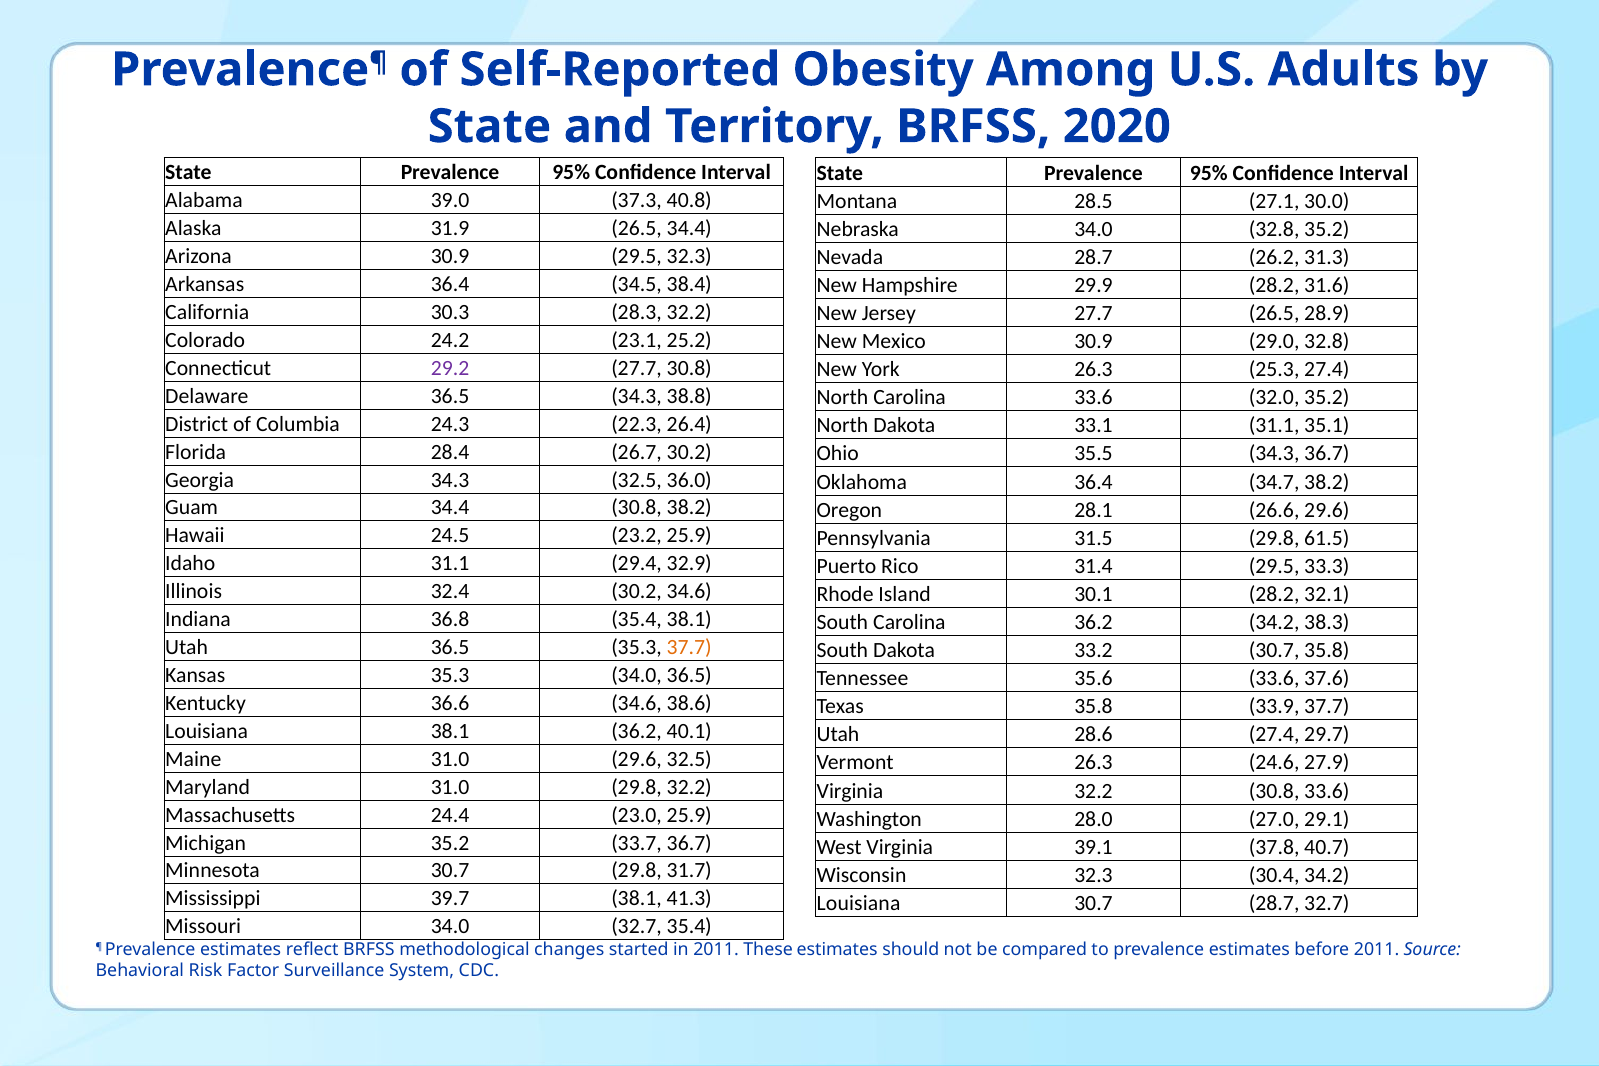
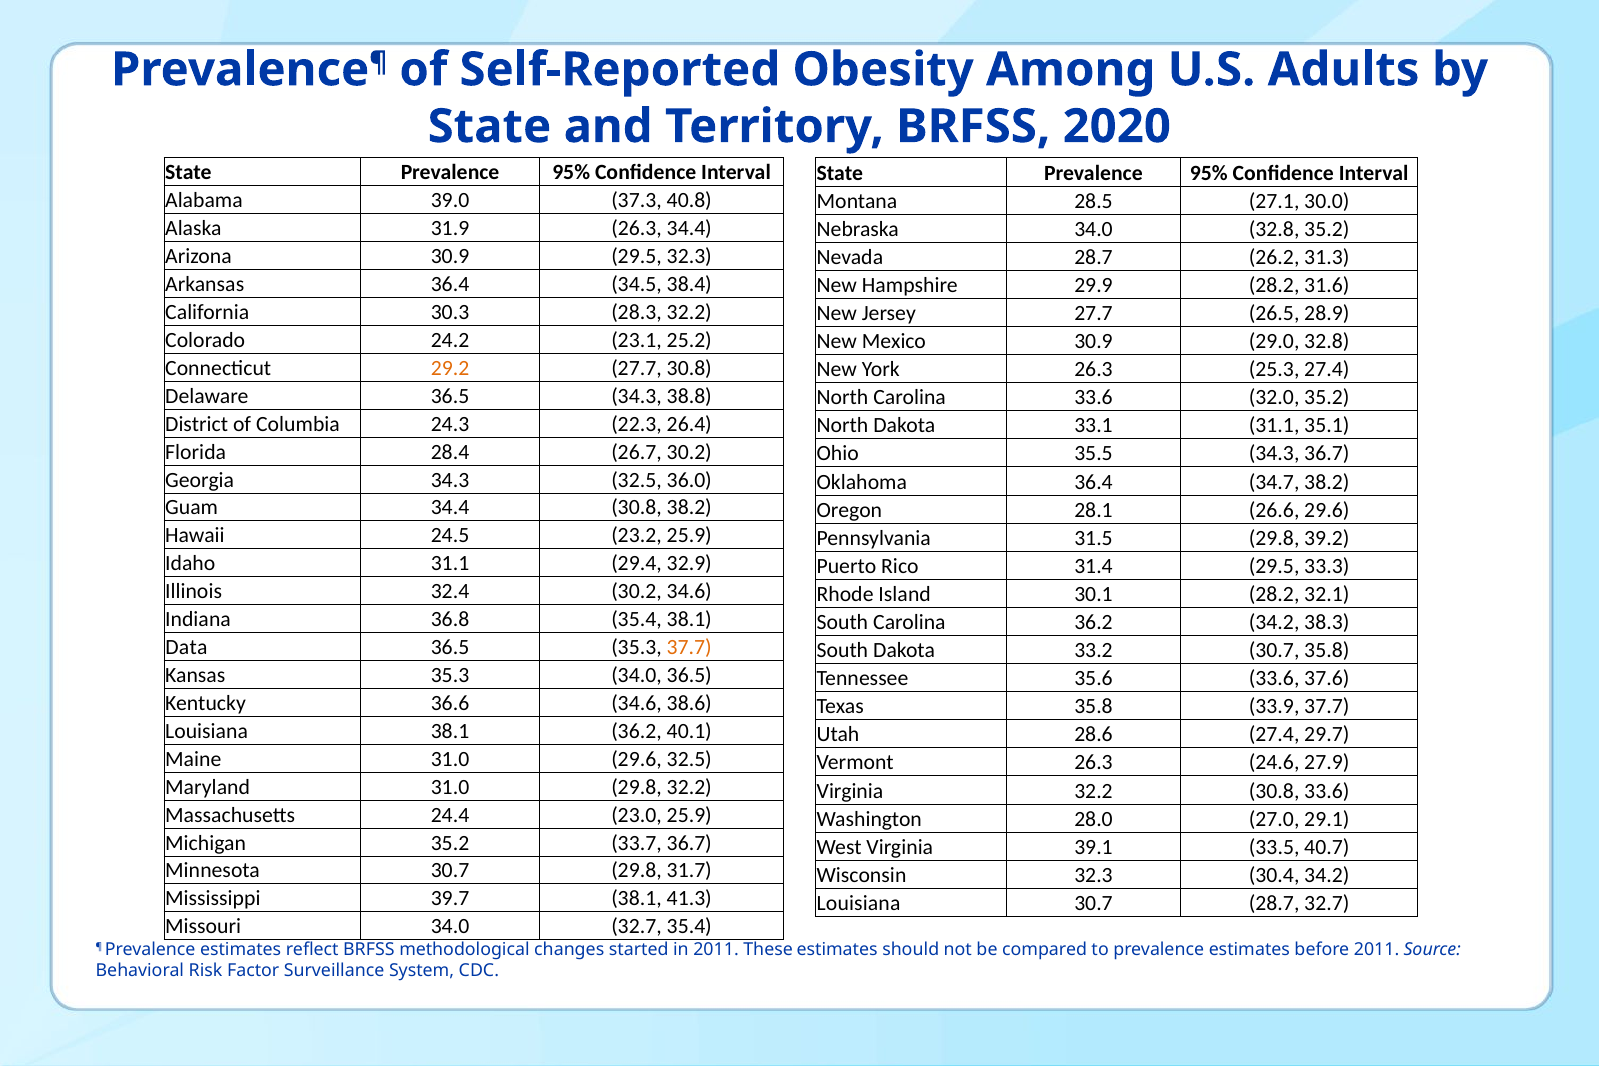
31.9 26.5: 26.5 -> 26.3
29.2 colour: purple -> orange
61.5: 61.5 -> 39.2
Utah at (187, 647): Utah -> Data
37.8: 37.8 -> 33.5
